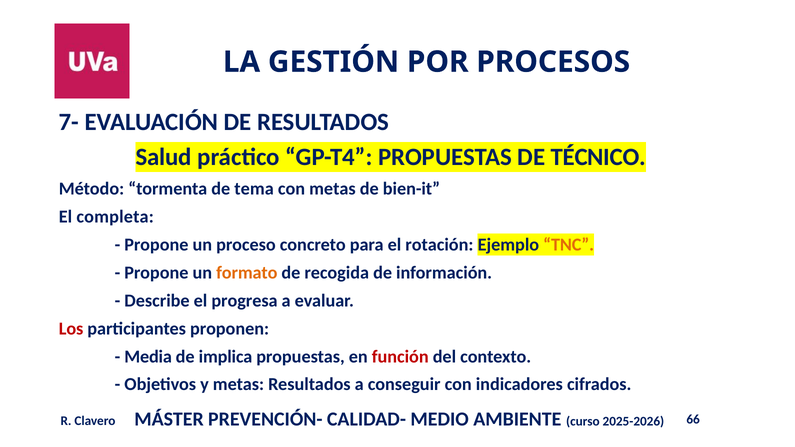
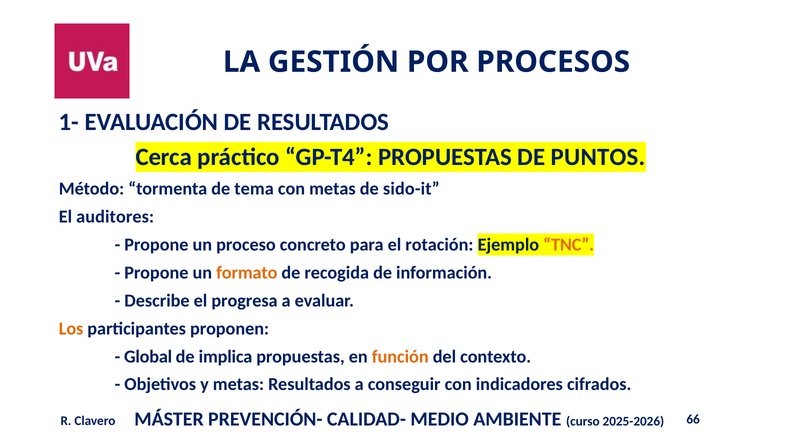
7-: 7- -> 1-
Salud: Salud -> Cerca
TÉCNICO: TÉCNICO -> PUNTOS
bien-it: bien-it -> sido-it
completa: completa -> auditores
Los colour: red -> orange
Media: Media -> Global
función colour: red -> orange
